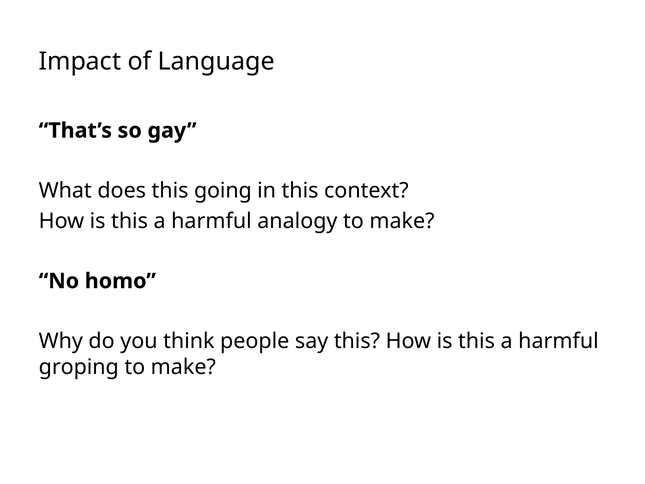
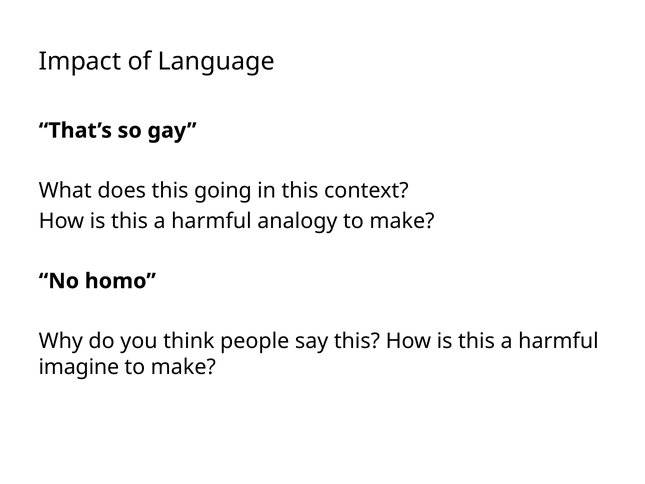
groping: groping -> imagine
